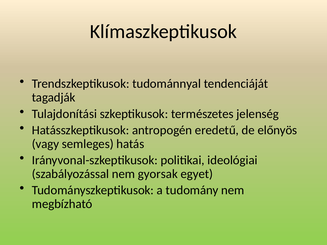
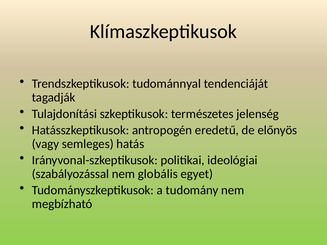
gyorsak: gyorsak -> globális
